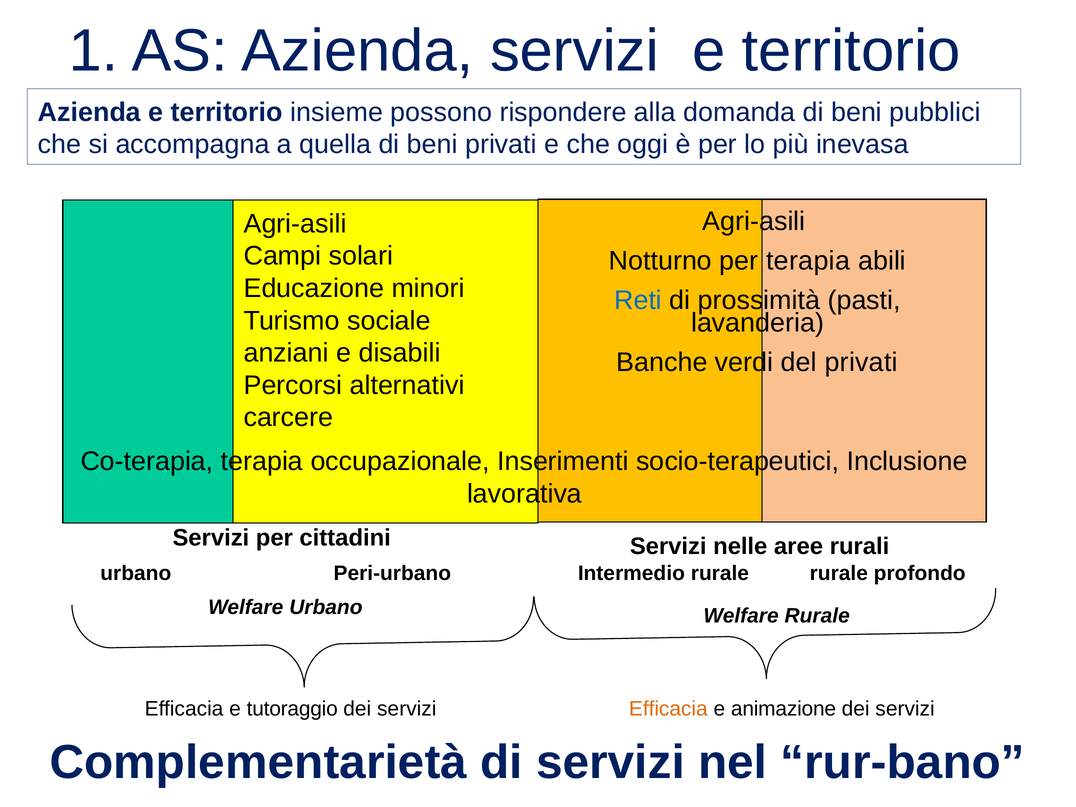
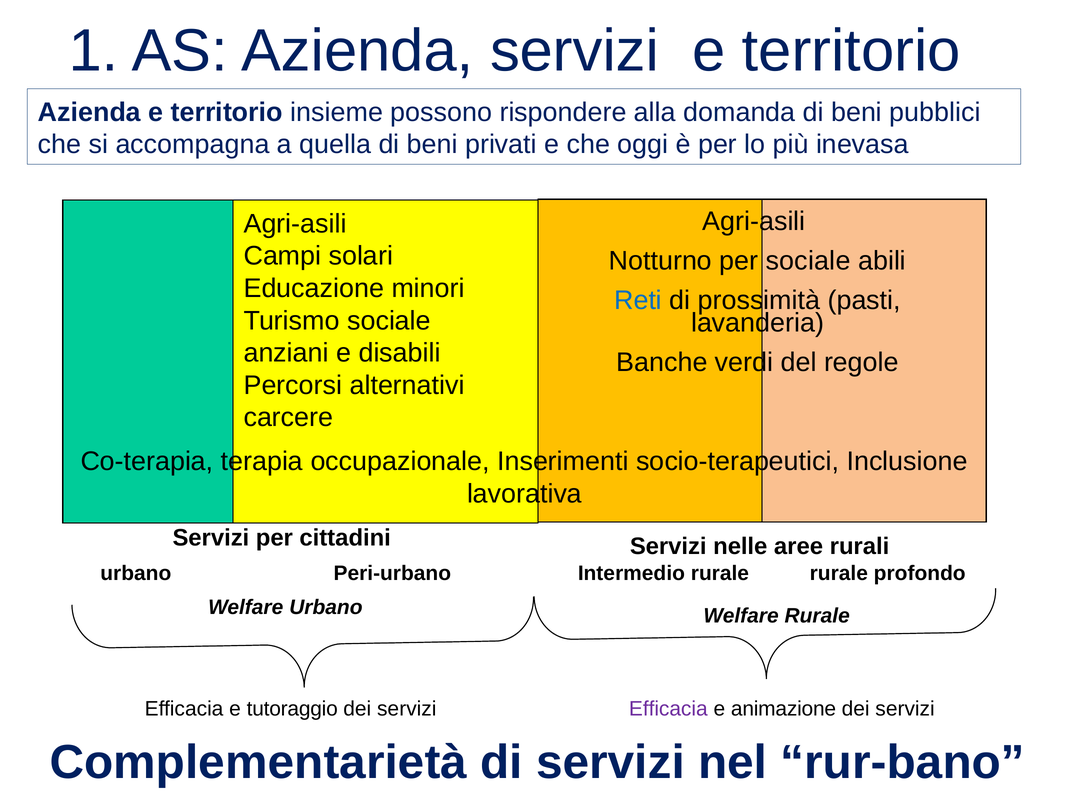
per terapia: terapia -> sociale
del privati: privati -> regole
Efficacia at (668, 709) colour: orange -> purple
